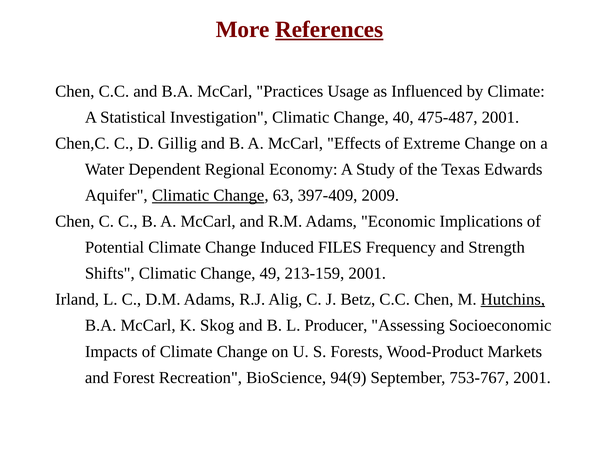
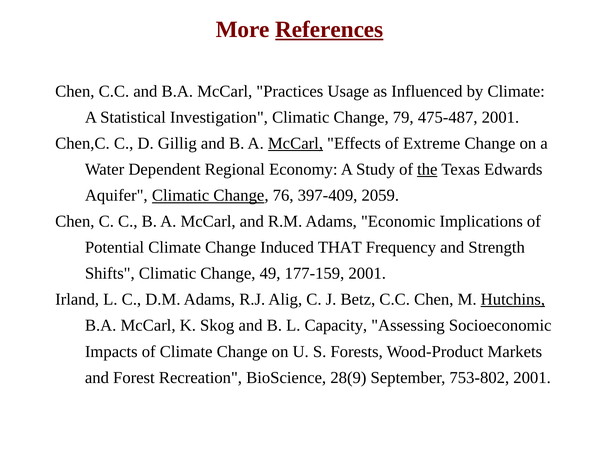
40: 40 -> 79
McCarl at (295, 143) underline: none -> present
the underline: none -> present
63: 63 -> 76
2009: 2009 -> 2059
FILES: FILES -> THAT
213-159: 213-159 -> 177-159
Producer: Producer -> Capacity
94(9: 94(9 -> 28(9
753-767: 753-767 -> 753-802
